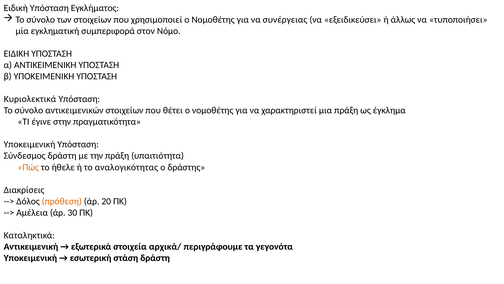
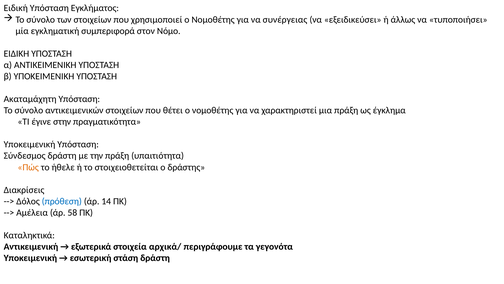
Κυριολεκτικά: Κυριολεκτικά -> Ακαταμάχητη
αναλογικότητας: αναλογικότητας -> στοιχειοθετείται
πρόθεση colour: orange -> blue
20: 20 -> 14
30: 30 -> 58
